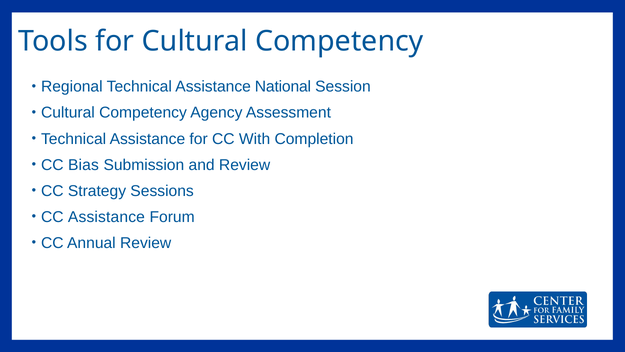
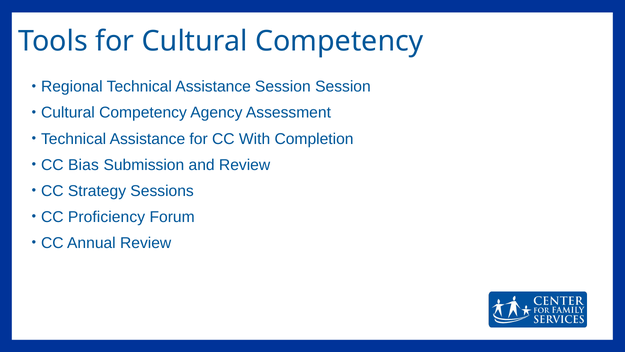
Assistance National: National -> Session
CC Assistance: Assistance -> Proficiency
